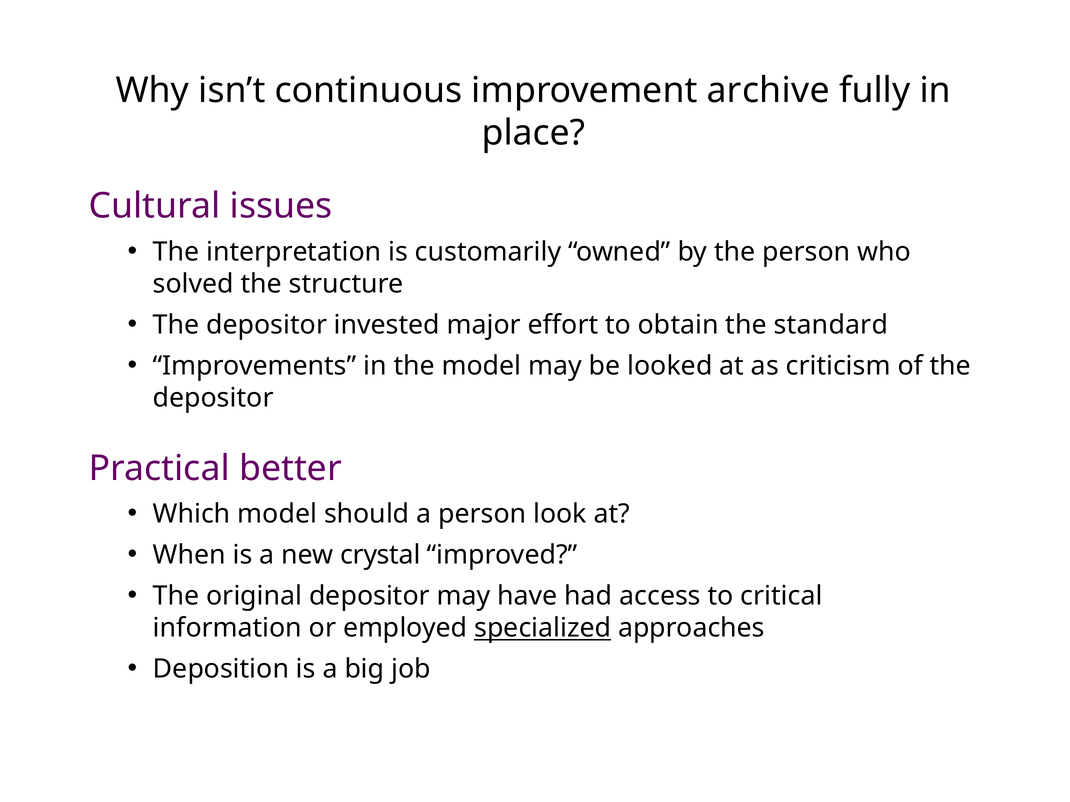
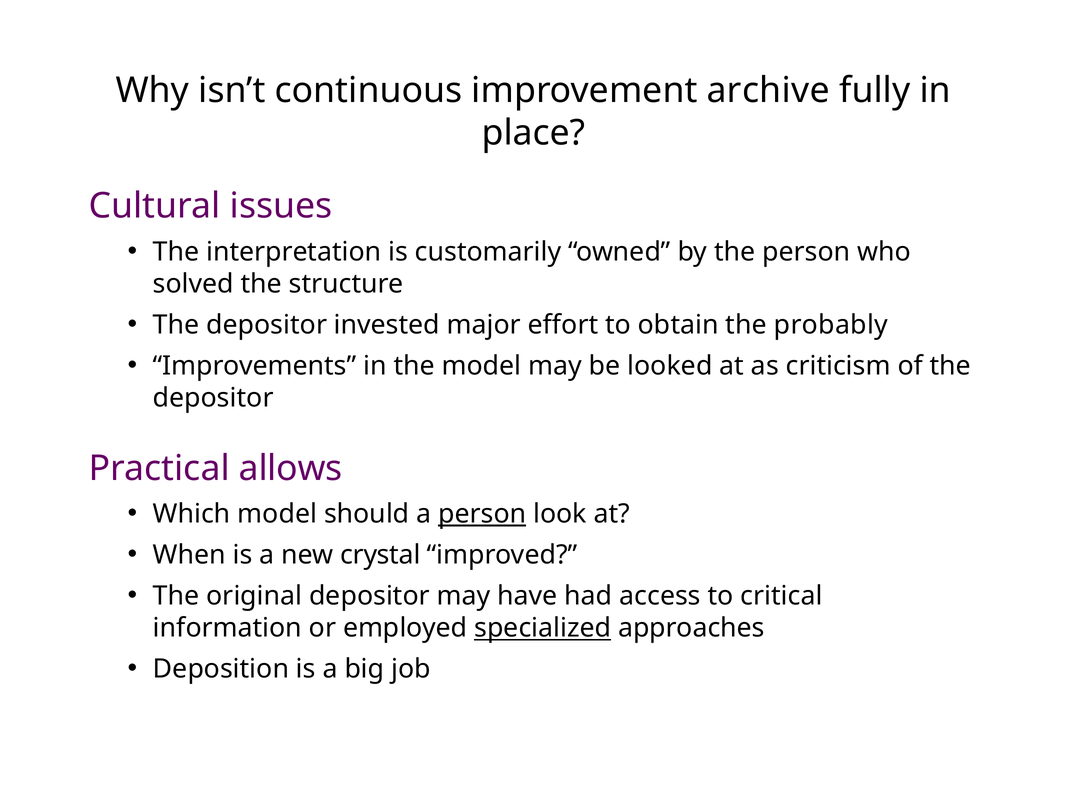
standard: standard -> probably
better: better -> allows
person at (482, 514) underline: none -> present
